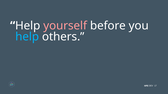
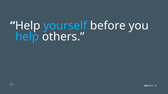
yourself colour: pink -> light blue
